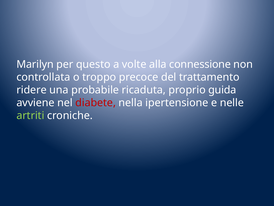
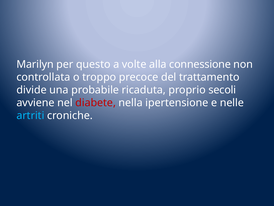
ridere: ridere -> divide
guida: guida -> secoli
artriti colour: light green -> light blue
